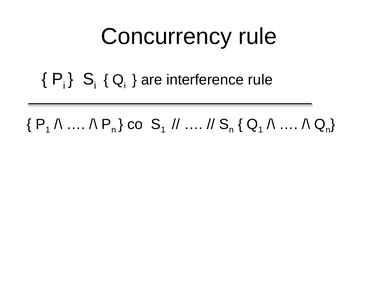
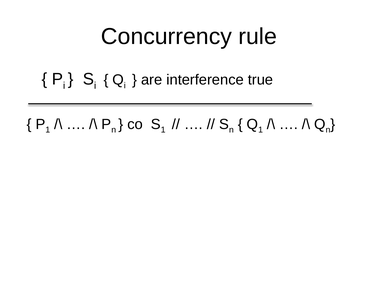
interference rule: rule -> true
